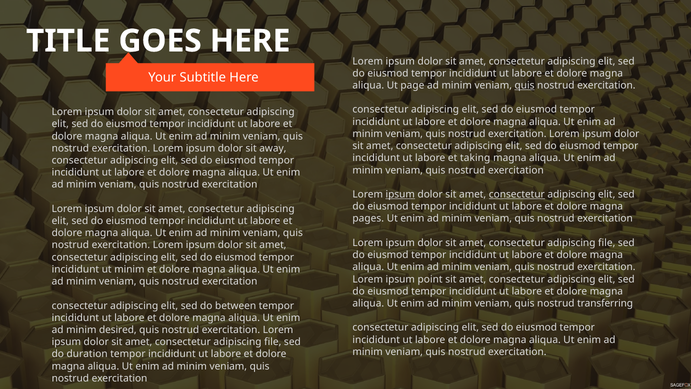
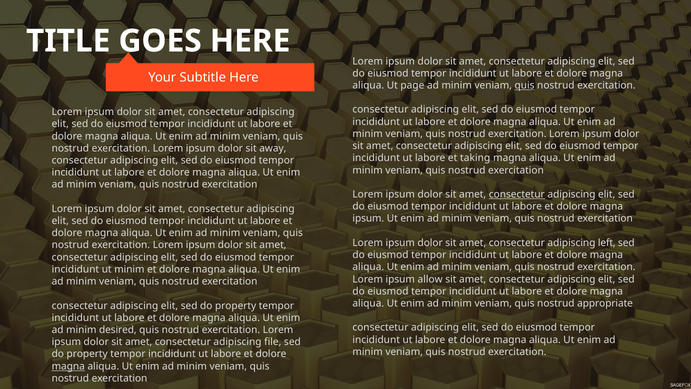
ipsum at (400, 194) underline: present -> none
pages at (368, 218): pages -> ipsum
file at (607, 243): file -> left
point: point -> allow
transferring: transferring -> appropriate
elit sed do between: between -> property
duration at (87, 354): duration -> property
magna at (68, 366) underline: none -> present
